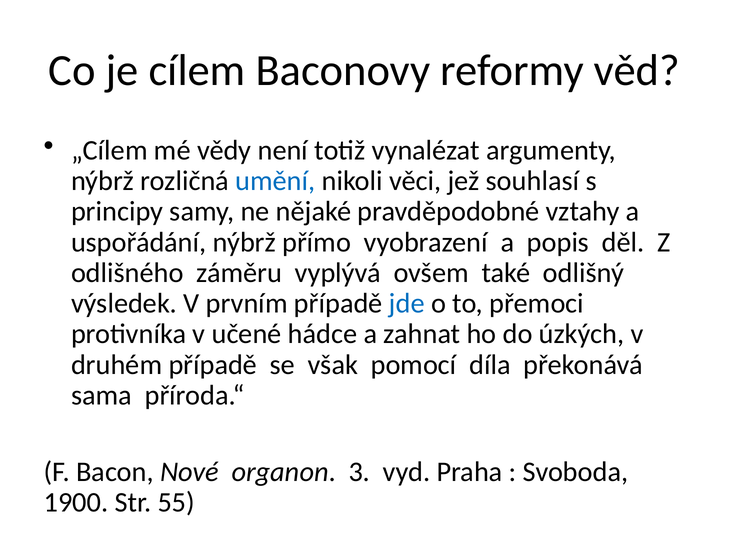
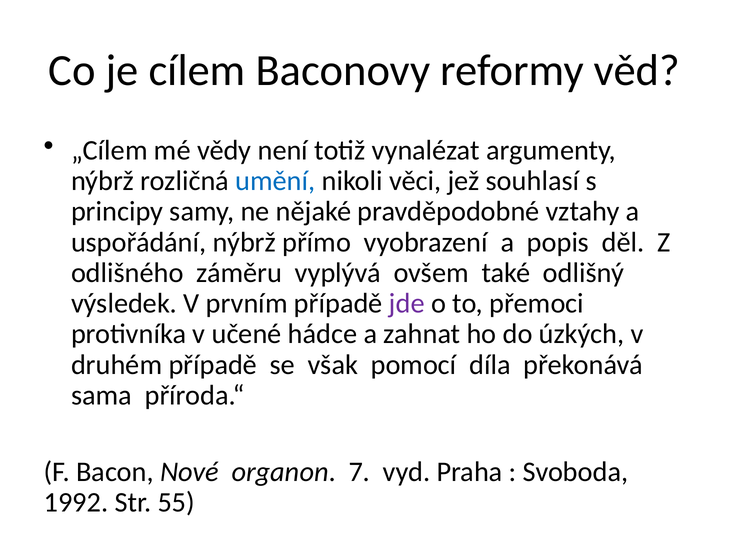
jde colour: blue -> purple
3: 3 -> 7
1900: 1900 -> 1992
